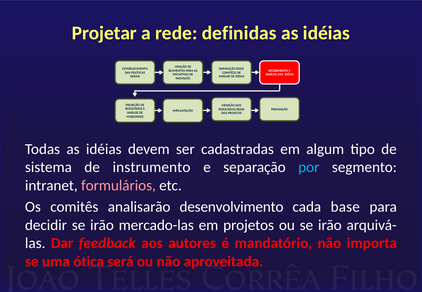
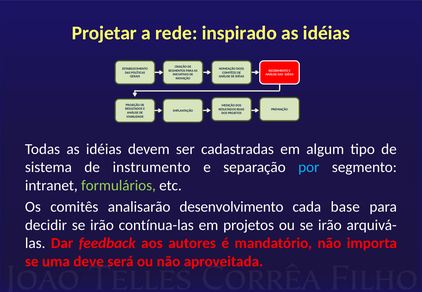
definidas: definidas -> inspirado
formulários colour: pink -> light green
mercado-las: mercado-las -> contínua-las
ótica: ótica -> deve
